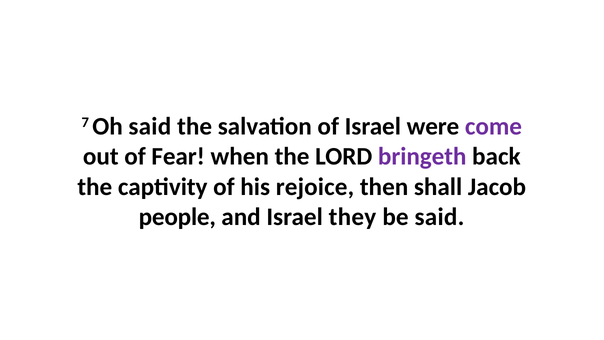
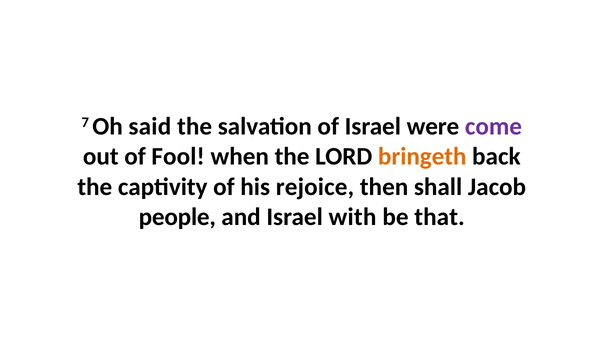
Fear: Fear -> Fool
bringeth colour: purple -> orange
they: they -> with
be said: said -> that
